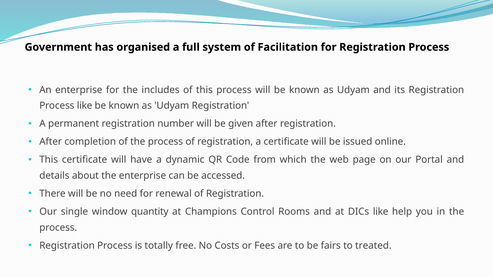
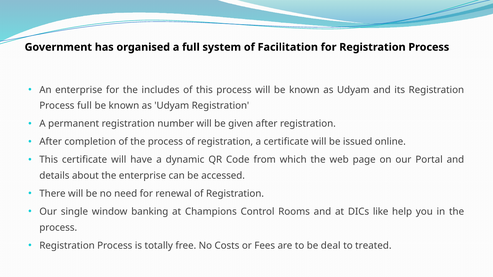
Process like: like -> full
quantity: quantity -> banking
fairs: fairs -> deal
